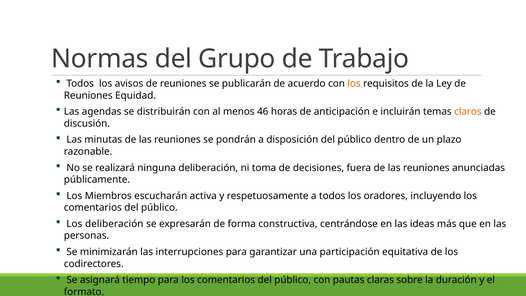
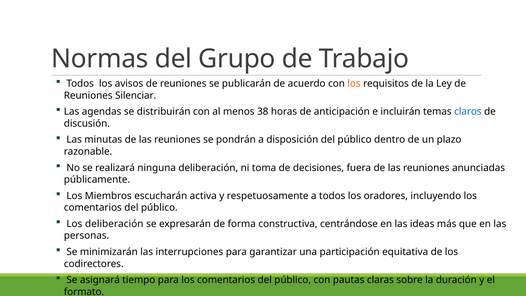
Equidad: Equidad -> Silenciar
46: 46 -> 38
claros colour: orange -> blue
